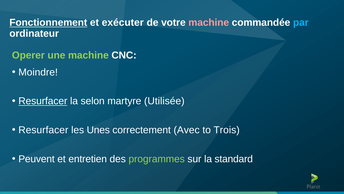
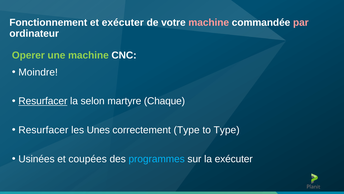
Fonctionnement underline: present -> none
par colour: light blue -> pink
Utilisée: Utilisée -> Chaque
correctement Avec: Avec -> Type
to Trois: Trois -> Type
Peuvent: Peuvent -> Usinées
entretien: entretien -> coupées
programmes colour: light green -> light blue
la standard: standard -> exécuter
